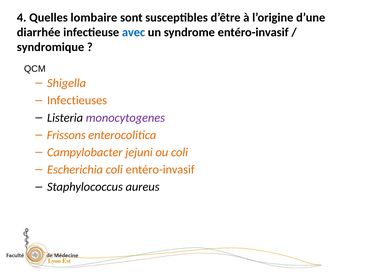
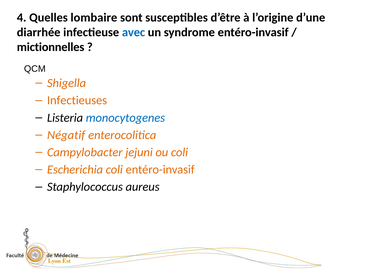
syndromique: syndromique -> mictionnelles
monocytogenes colour: purple -> blue
Frissons: Frissons -> Négatif
